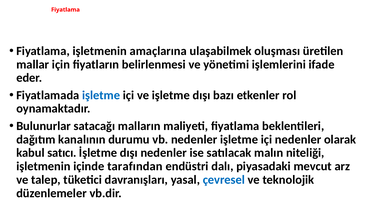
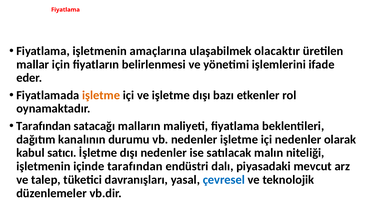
oluşması: oluşması -> olacaktır
işletme at (101, 95) colour: blue -> orange
Bulunurlar at (44, 126): Bulunurlar -> Tarafından
